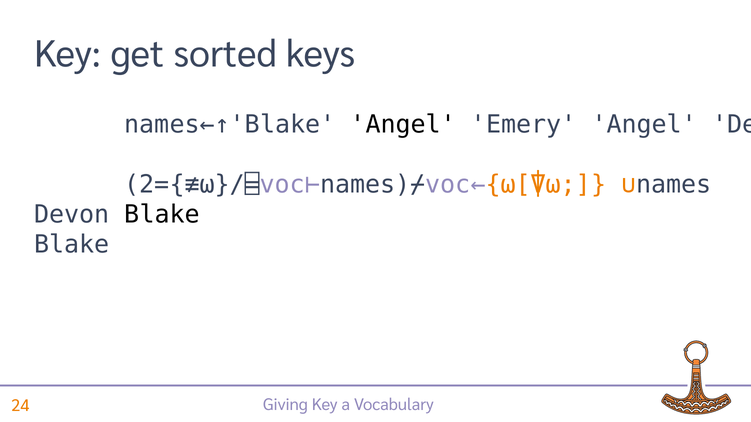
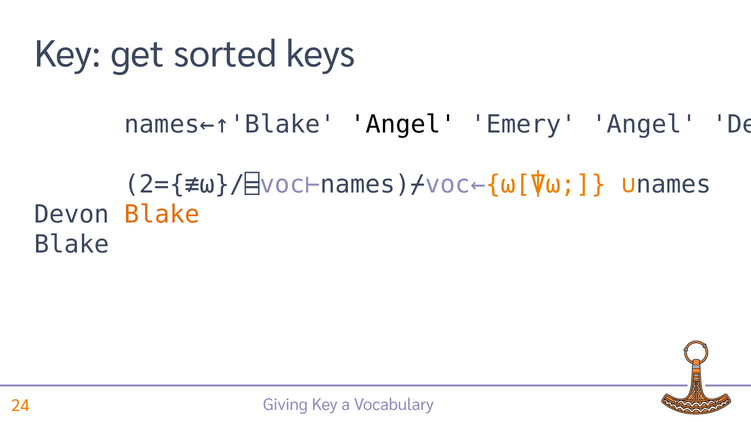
Blake at (162, 215) colour: black -> orange
